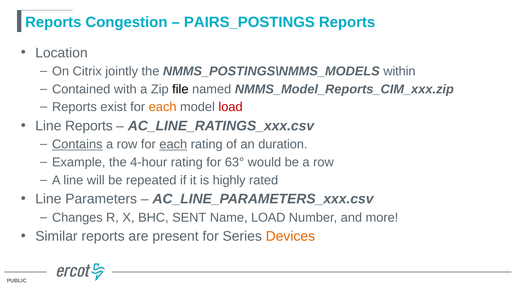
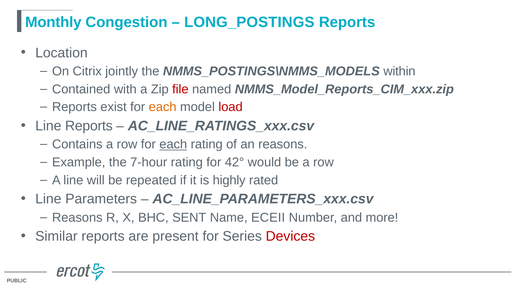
Reports at (53, 22): Reports -> Monthly
PAIRS_POSTINGS: PAIRS_POSTINGS -> LONG_POSTINGS
file colour: black -> red
Contains underline: present -> none
an duration: duration -> reasons
4-hour: 4-hour -> 7-hour
63°: 63° -> 42°
Changes at (77, 218): Changes -> Reasons
Name LOAD: LOAD -> ECEII
Devices colour: orange -> red
